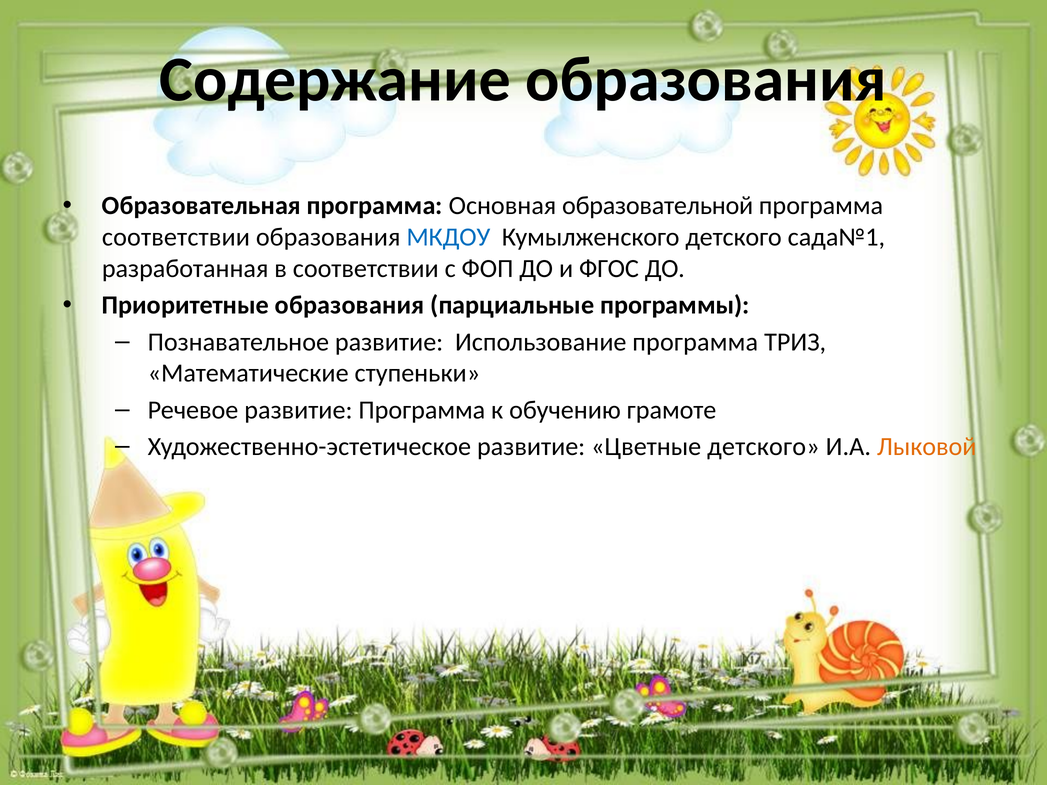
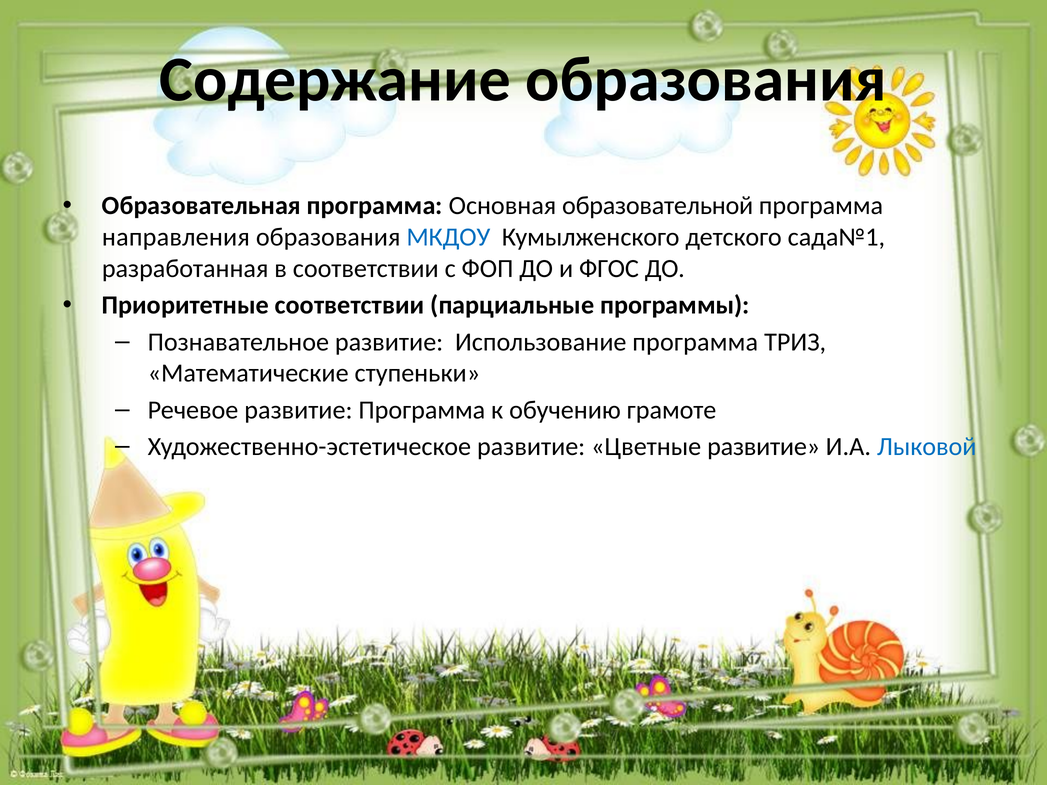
соответствии at (176, 237): соответствии -> направления
Приоритетные образования: образования -> соответствии
Цветные детского: детского -> развитие
Лыковой colour: orange -> blue
